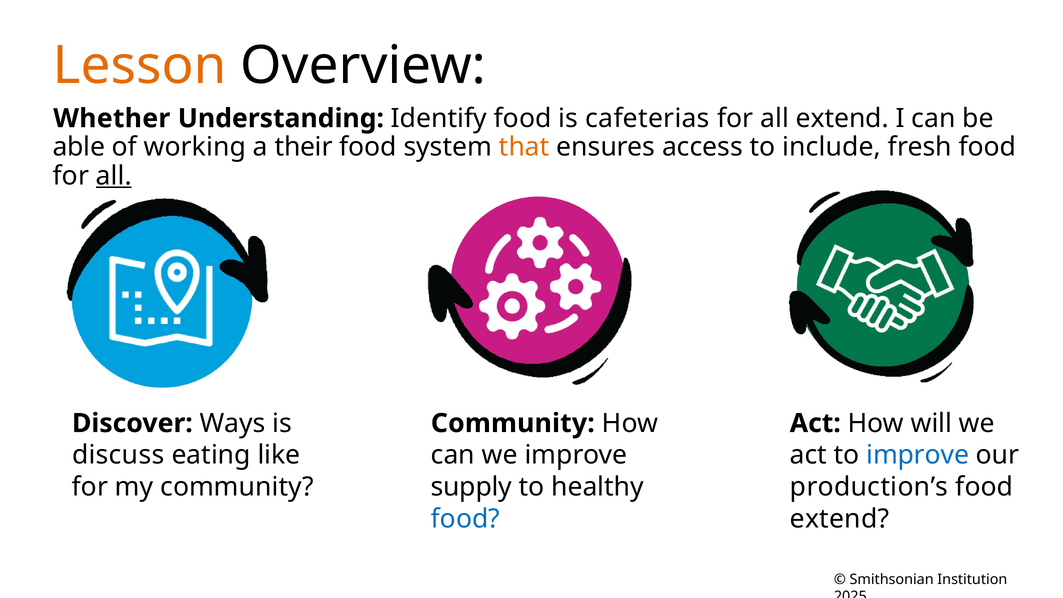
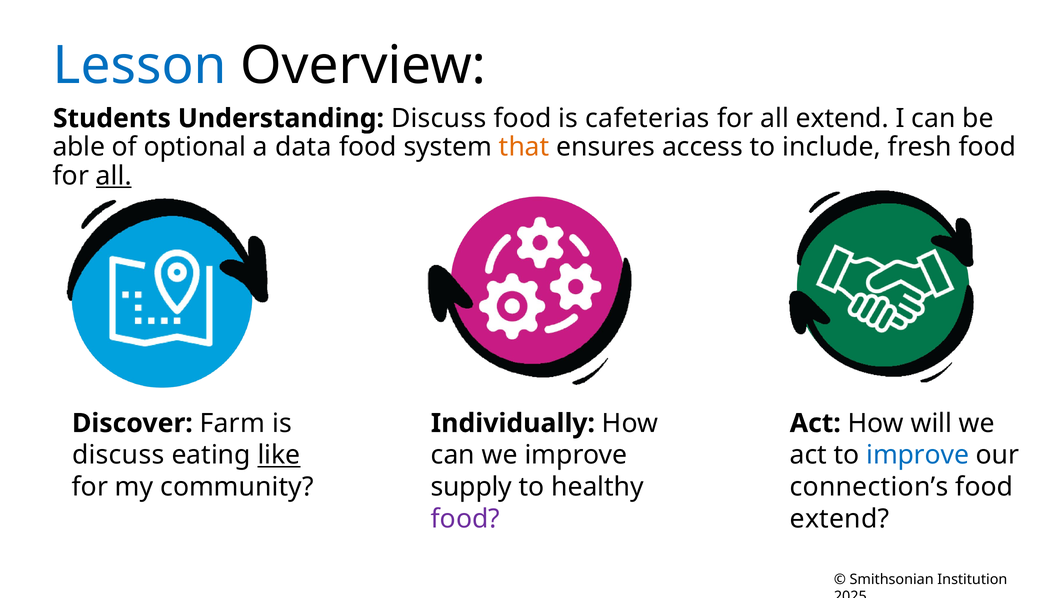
Lesson colour: orange -> blue
Whether: Whether -> Students
Understanding Identify: Identify -> Discuss
working: working -> optional
their: their -> data
Ways: Ways -> Farm
Community at (513, 423): Community -> Individually
like underline: none -> present
production’s: production’s -> connection’s
food at (465, 519) colour: blue -> purple
